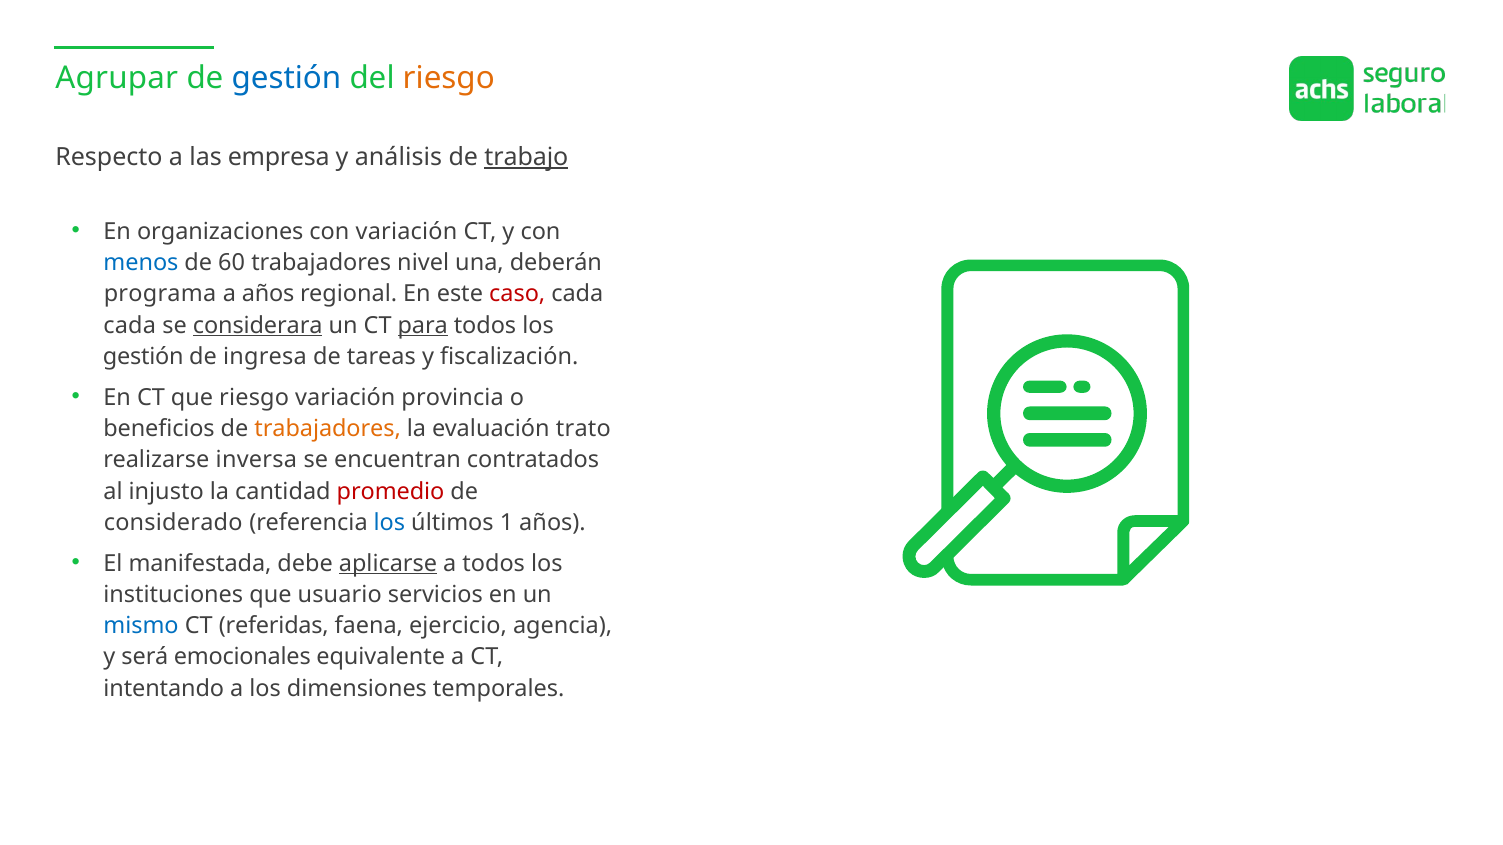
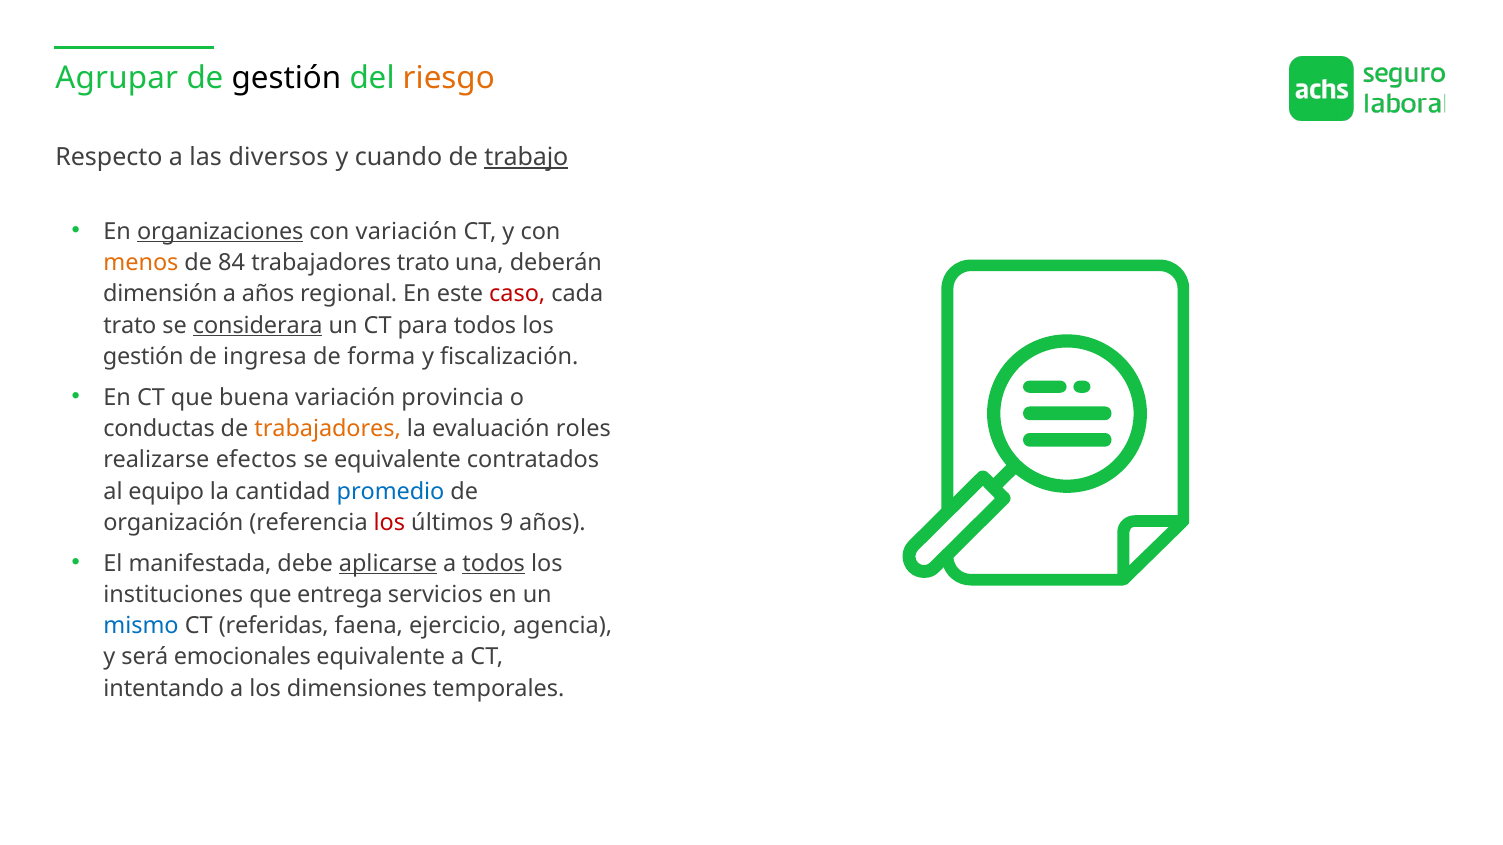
gestión at (286, 78) colour: blue -> black
empresa: empresa -> diversos
análisis: análisis -> cuando
organizaciones underline: none -> present
menos colour: blue -> orange
60: 60 -> 84
trabajadores nivel: nivel -> trato
programa: programa -> dimensión
cada at (130, 325): cada -> trato
para underline: present -> none
tareas: tareas -> forma
que riesgo: riesgo -> buena
beneficios: beneficios -> conductas
trato: trato -> roles
inversa: inversa -> efectos
se encuentran: encuentran -> equivalente
injusto: injusto -> equipo
promedio colour: red -> blue
considerado: considerado -> organización
los at (389, 523) colour: blue -> red
1: 1 -> 9
todos at (494, 564) underline: none -> present
usuario: usuario -> entrega
